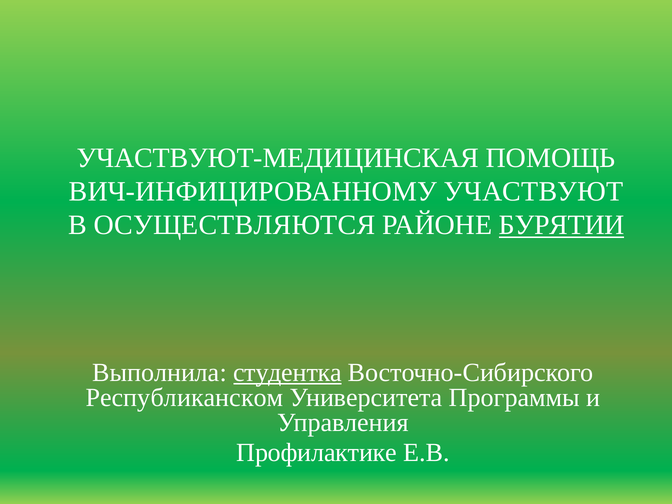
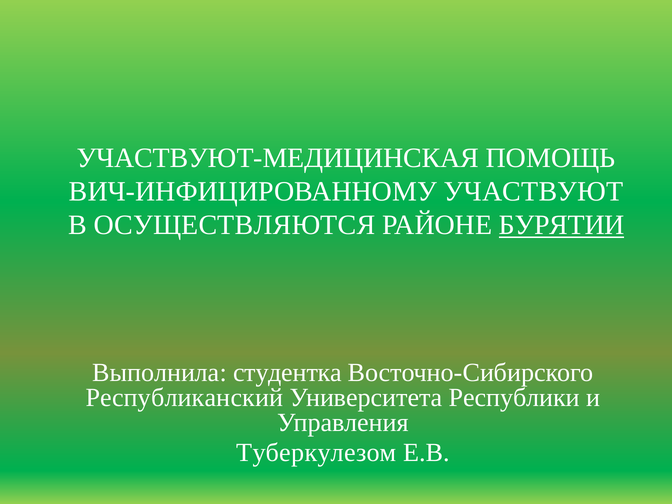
студентка underline: present -> none
Республиканском: Республиканском -> Республиканский
Программы: Программы -> Республики
Профилактике: Профилактике -> Туберкулезом
